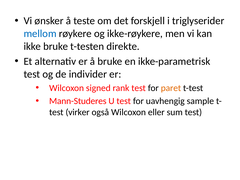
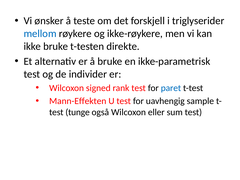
paret colour: orange -> blue
Mann-Studeres: Mann-Studeres -> Mann-Effekten
virker: virker -> tunge
